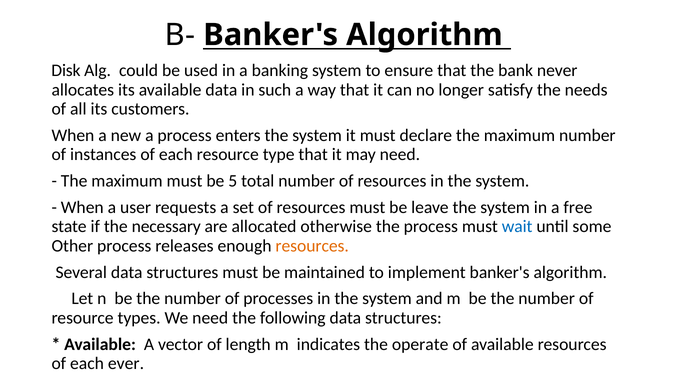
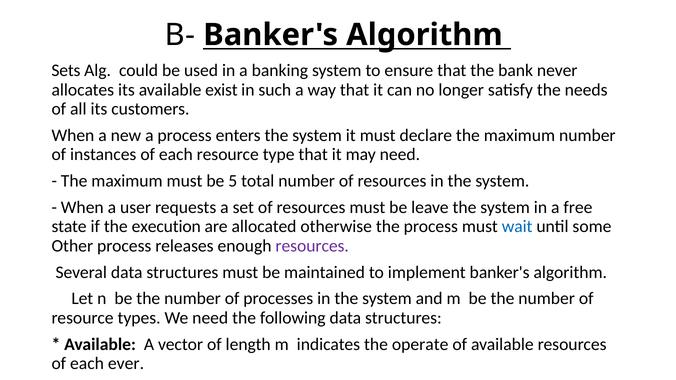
Disk: Disk -> Sets
available data: data -> exist
necessary: necessary -> execution
resources at (312, 246) colour: orange -> purple
